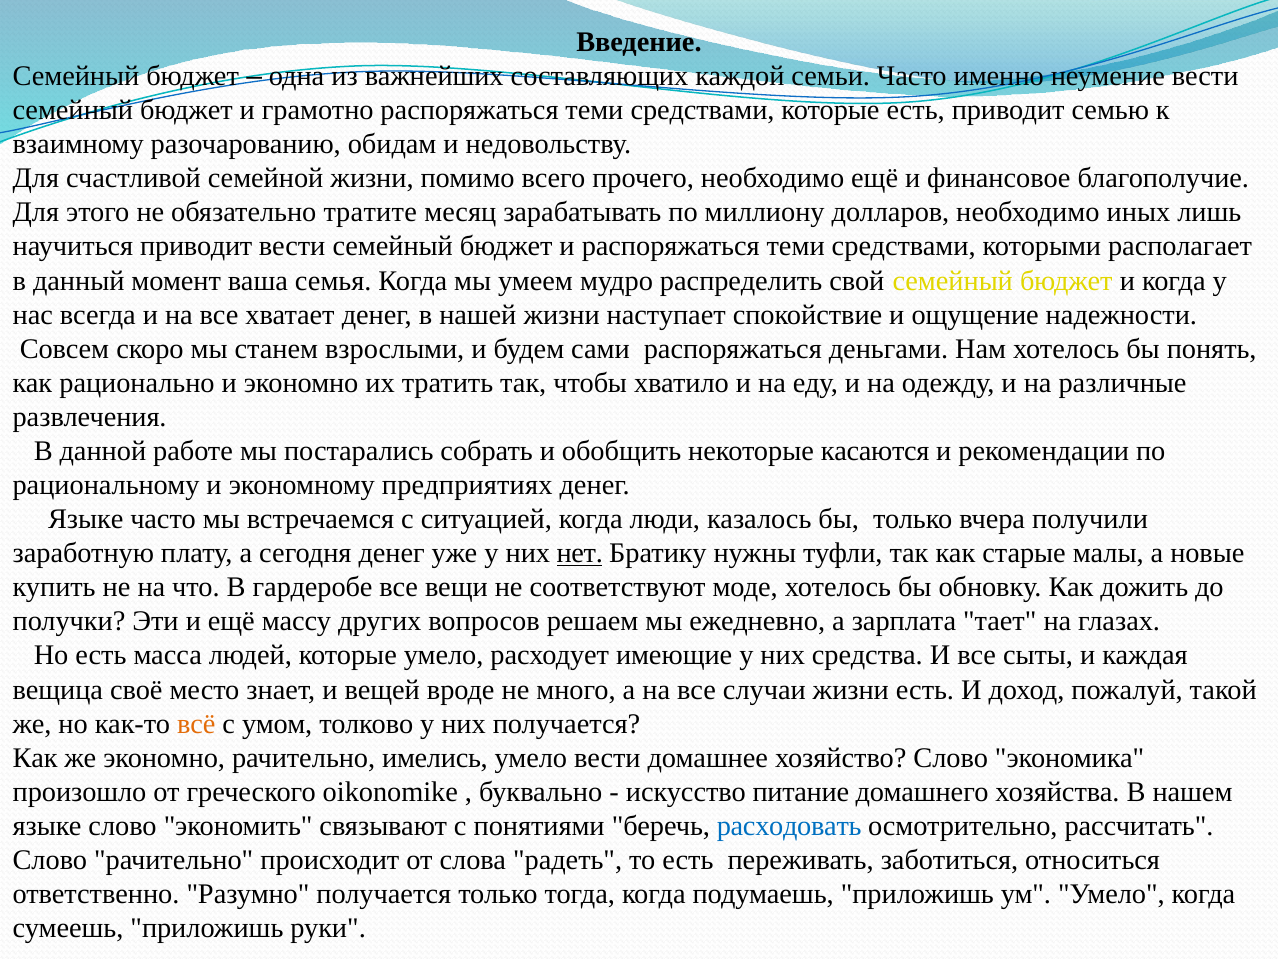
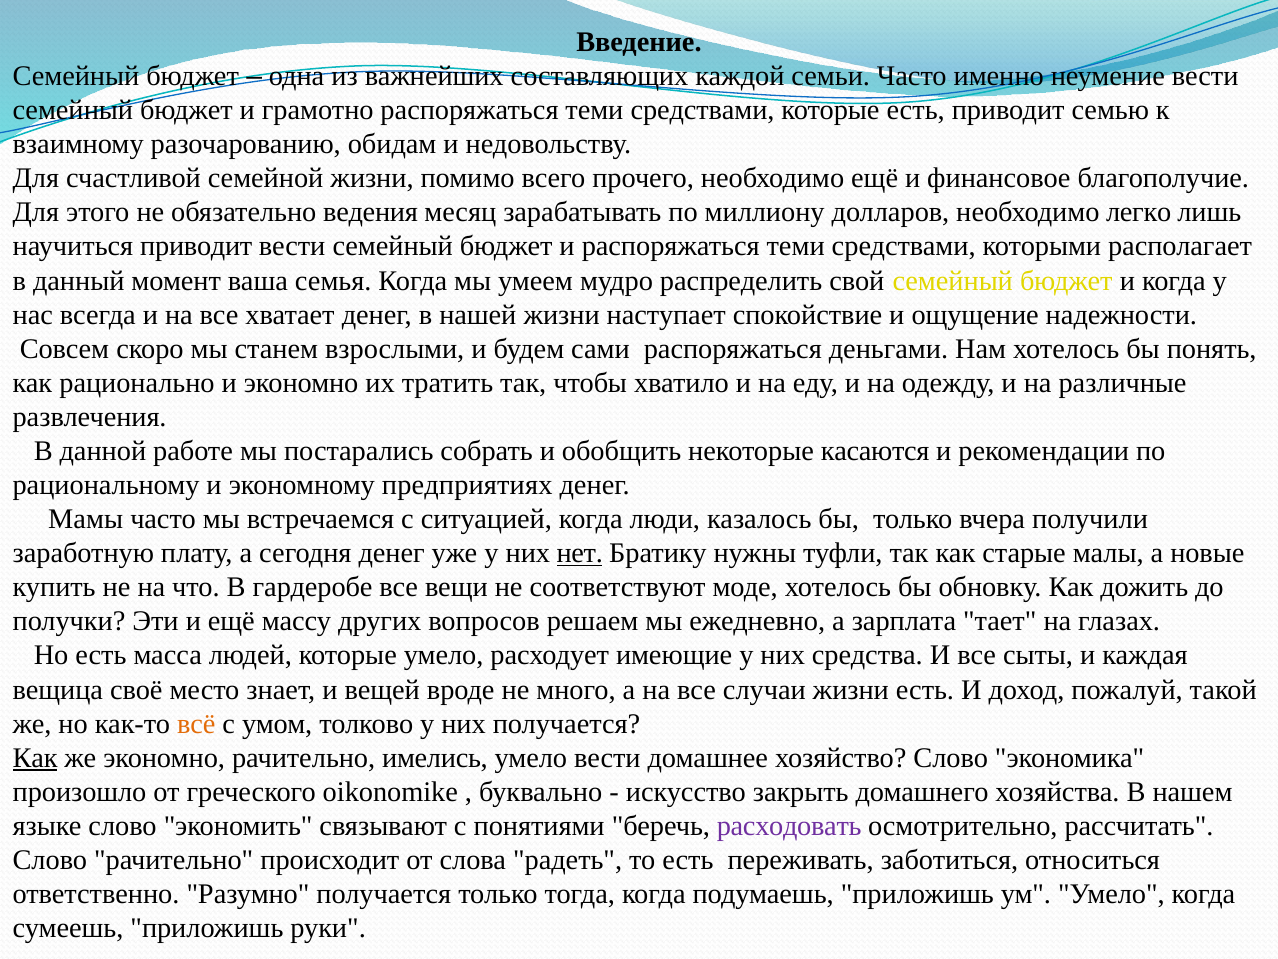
тратите: тратите -> ведения
иных: иных -> легко
Языке at (86, 519): Языке -> Мамы
Как at (35, 757) underline: none -> present
питание: питание -> закрыть
расходовать colour: blue -> purple
